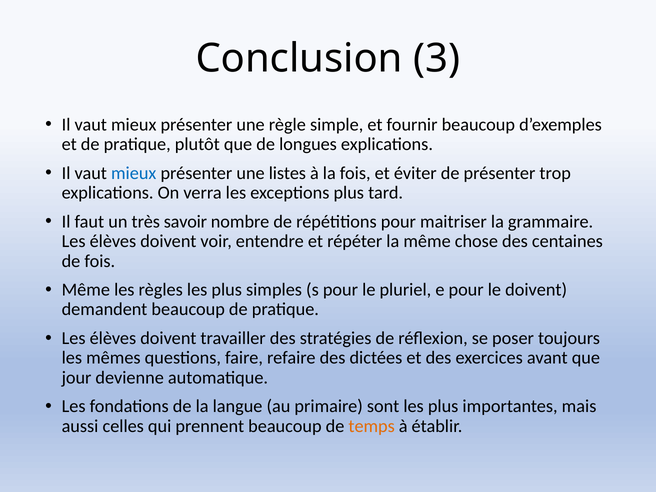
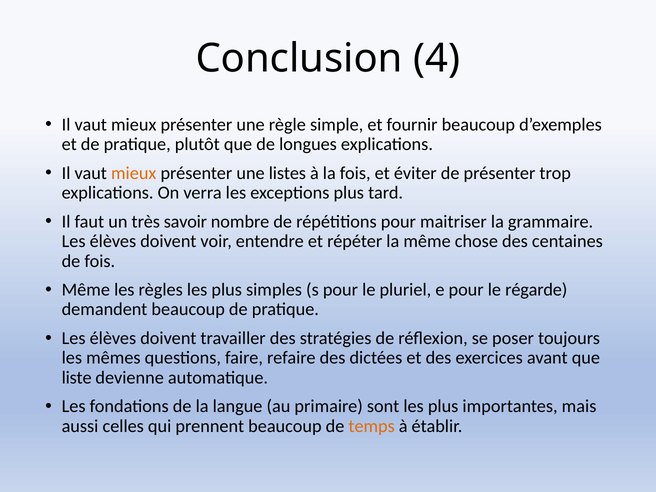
3: 3 -> 4
mieux at (134, 173) colour: blue -> orange
le doivent: doivent -> régarde
jour: jour -> liste
